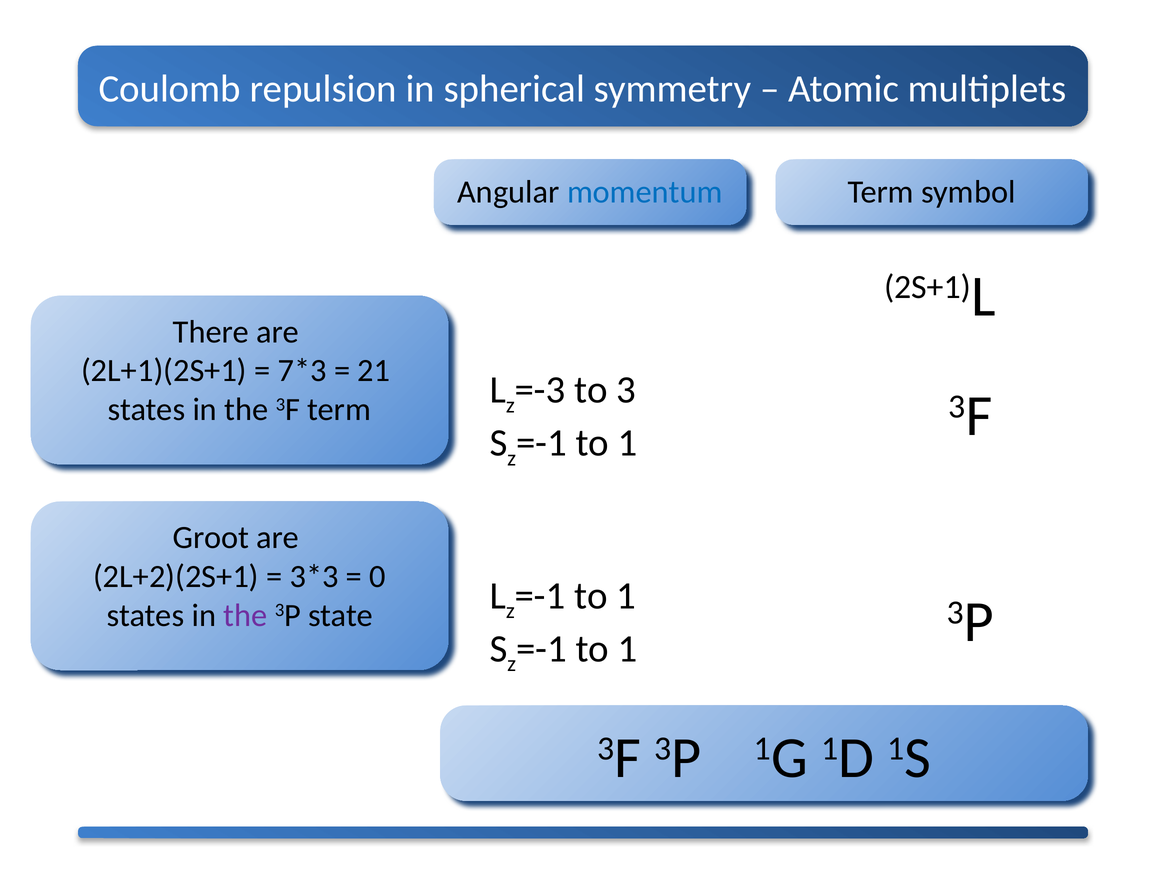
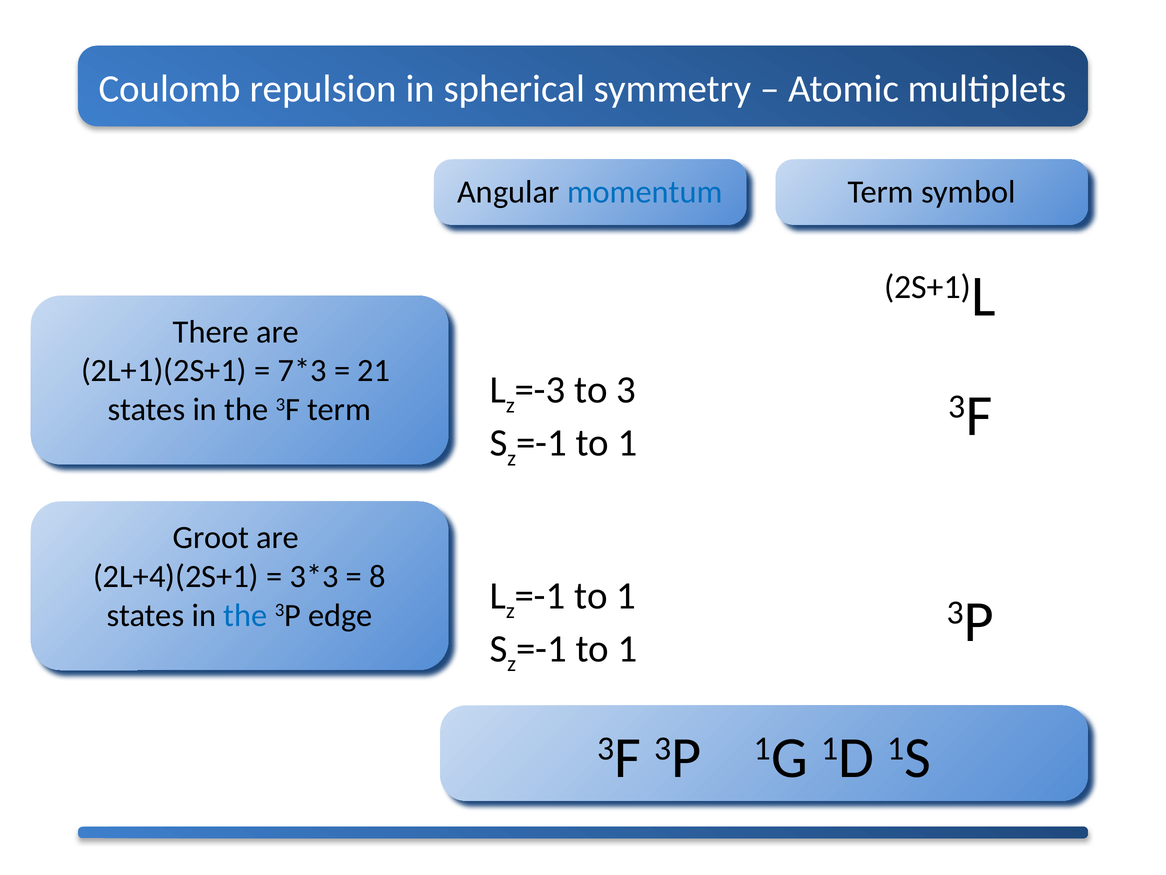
2L+2)(2S+1: 2L+2)(2S+1 -> 2L+4)(2S+1
0: 0 -> 8
the at (245, 615) colour: purple -> blue
state: state -> edge
